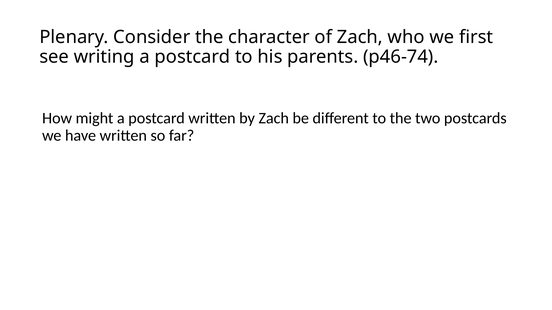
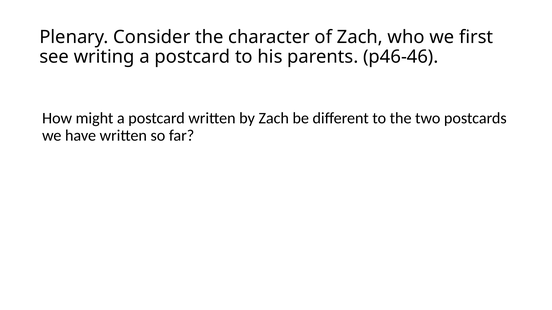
p46-74: p46-74 -> p46-46
